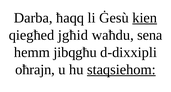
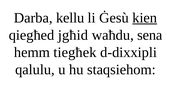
ħaqq: ħaqq -> kellu
jibqgħu: jibqgħu -> tiegħek
oħrajn: oħrajn -> qalulu
staqsiehom underline: present -> none
